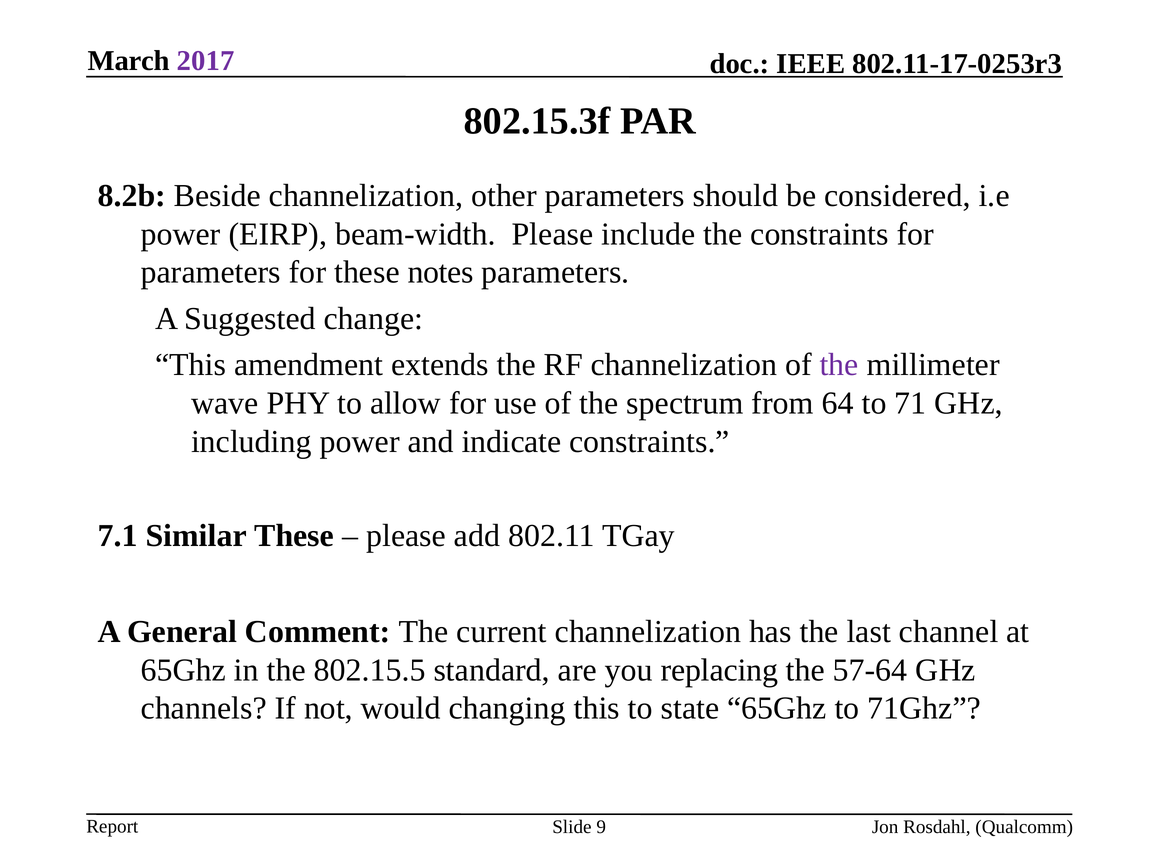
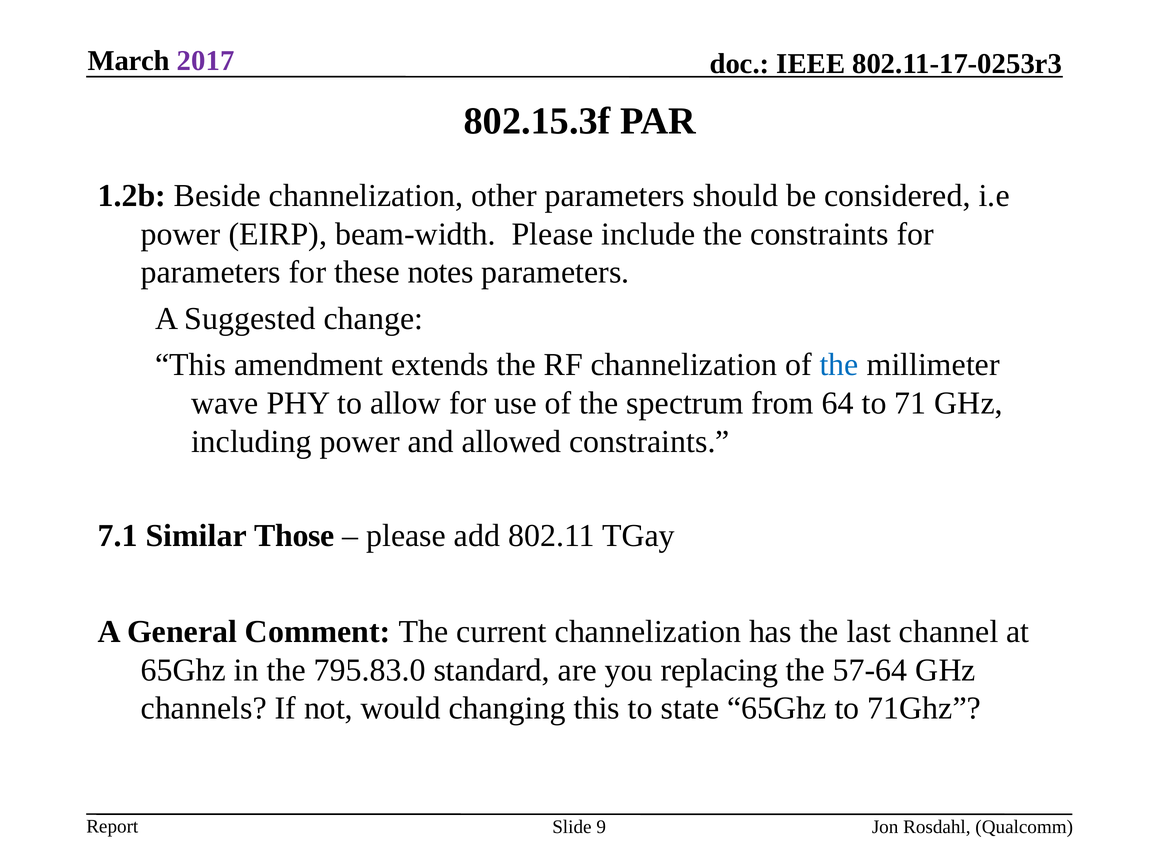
8.2b: 8.2b -> 1.2b
the at (839, 365) colour: purple -> blue
indicate: indicate -> allowed
Similar These: These -> Those
802.15.5: 802.15.5 -> 795.83.0
